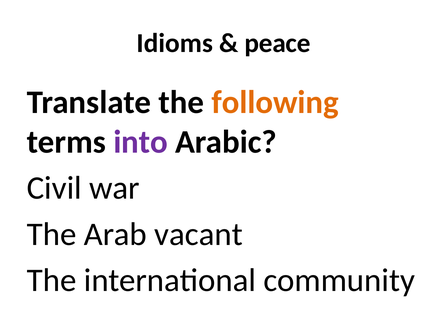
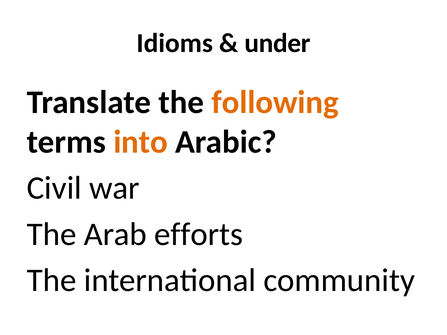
peace: peace -> under
into colour: purple -> orange
vacant: vacant -> efforts
